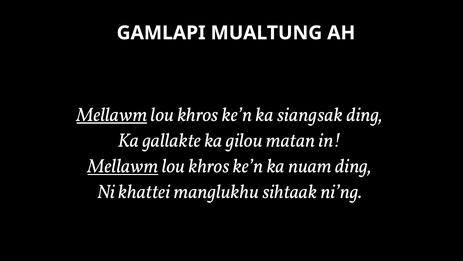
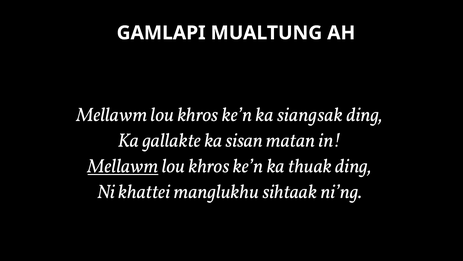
Mellawm at (112, 115) underline: present -> none
gilou: gilou -> sisan
nuam: nuam -> thuak
